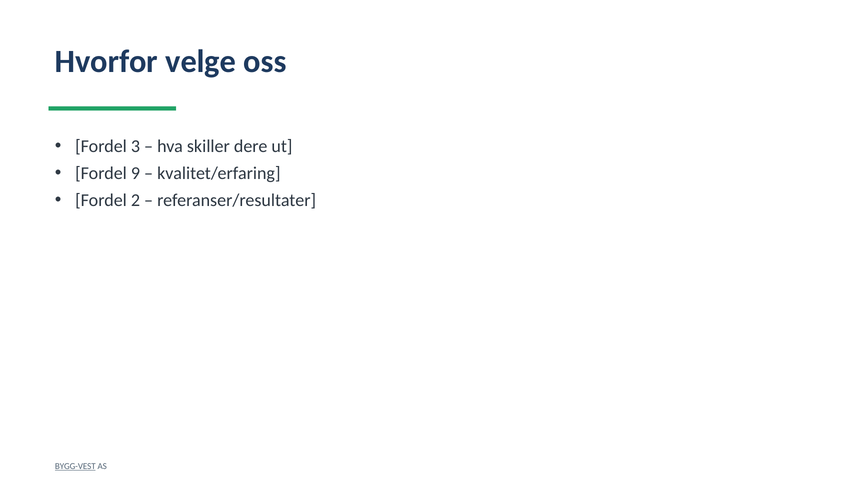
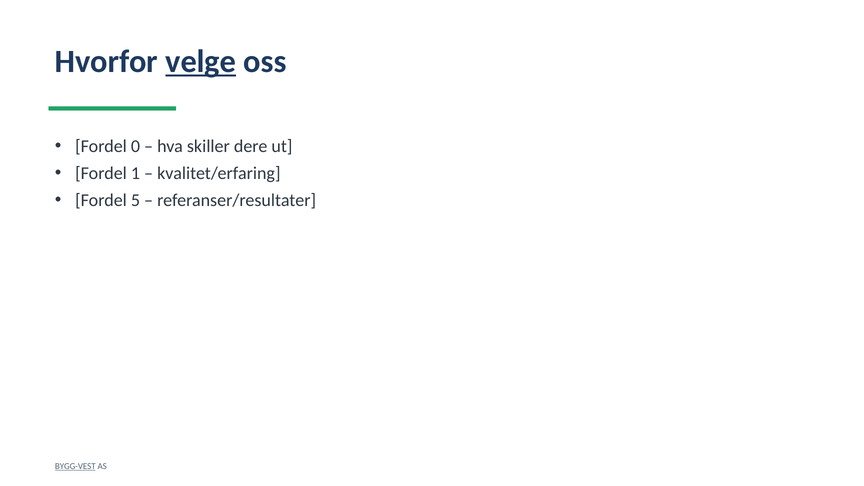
velge underline: none -> present
3: 3 -> 0
9: 9 -> 1
2: 2 -> 5
